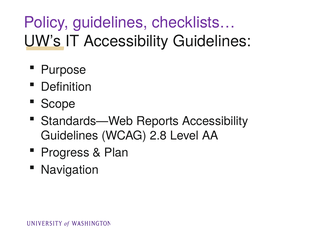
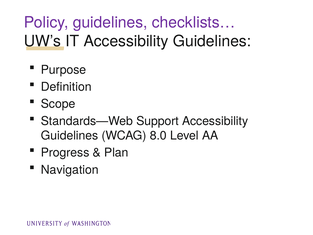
Reports: Reports -> Support
2.8: 2.8 -> 8.0
